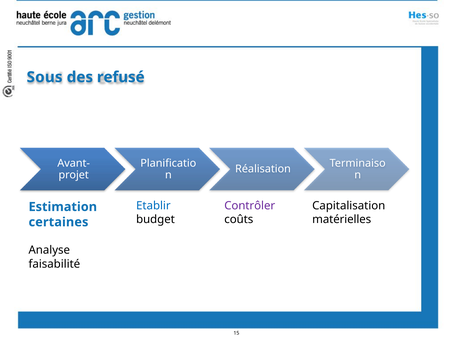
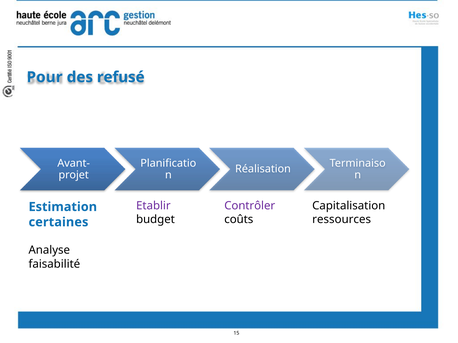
Sous: Sous -> Pour
Etablir colour: blue -> purple
matérielles: matérielles -> ressources
